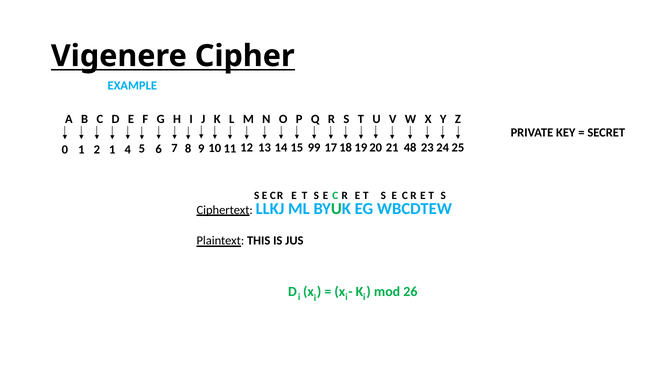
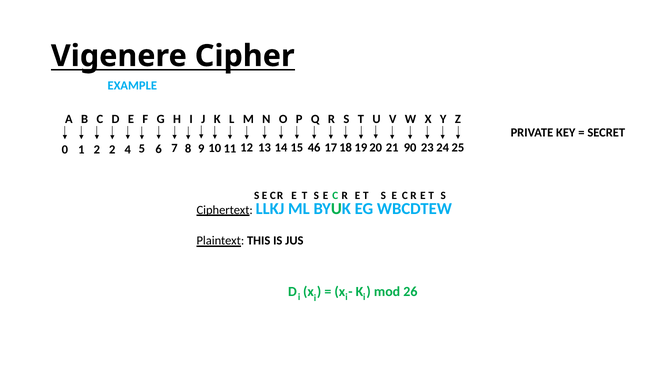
2 1: 1 -> 2
99: 99 -> 46
48: 48 -> 90
